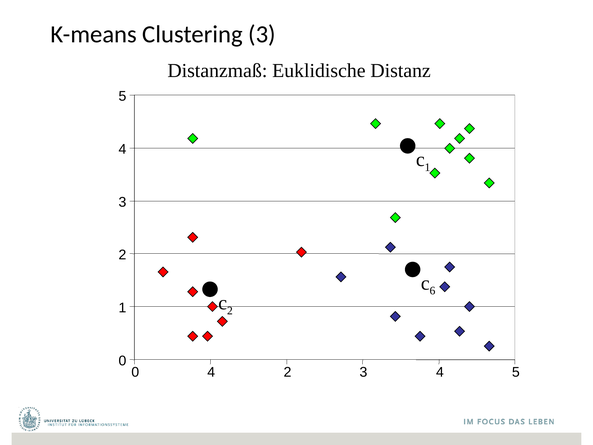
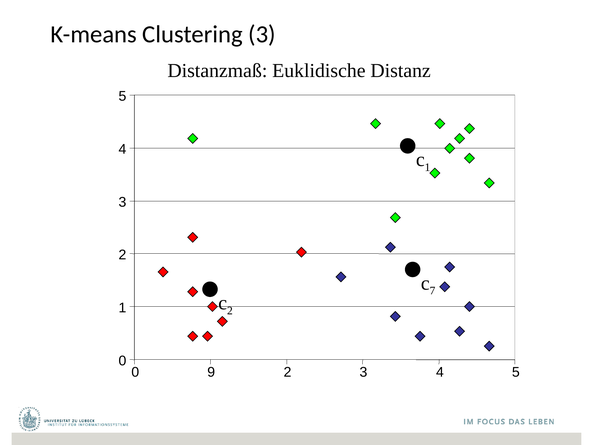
6: 6 -> 7
0 4: 4 -> 9
